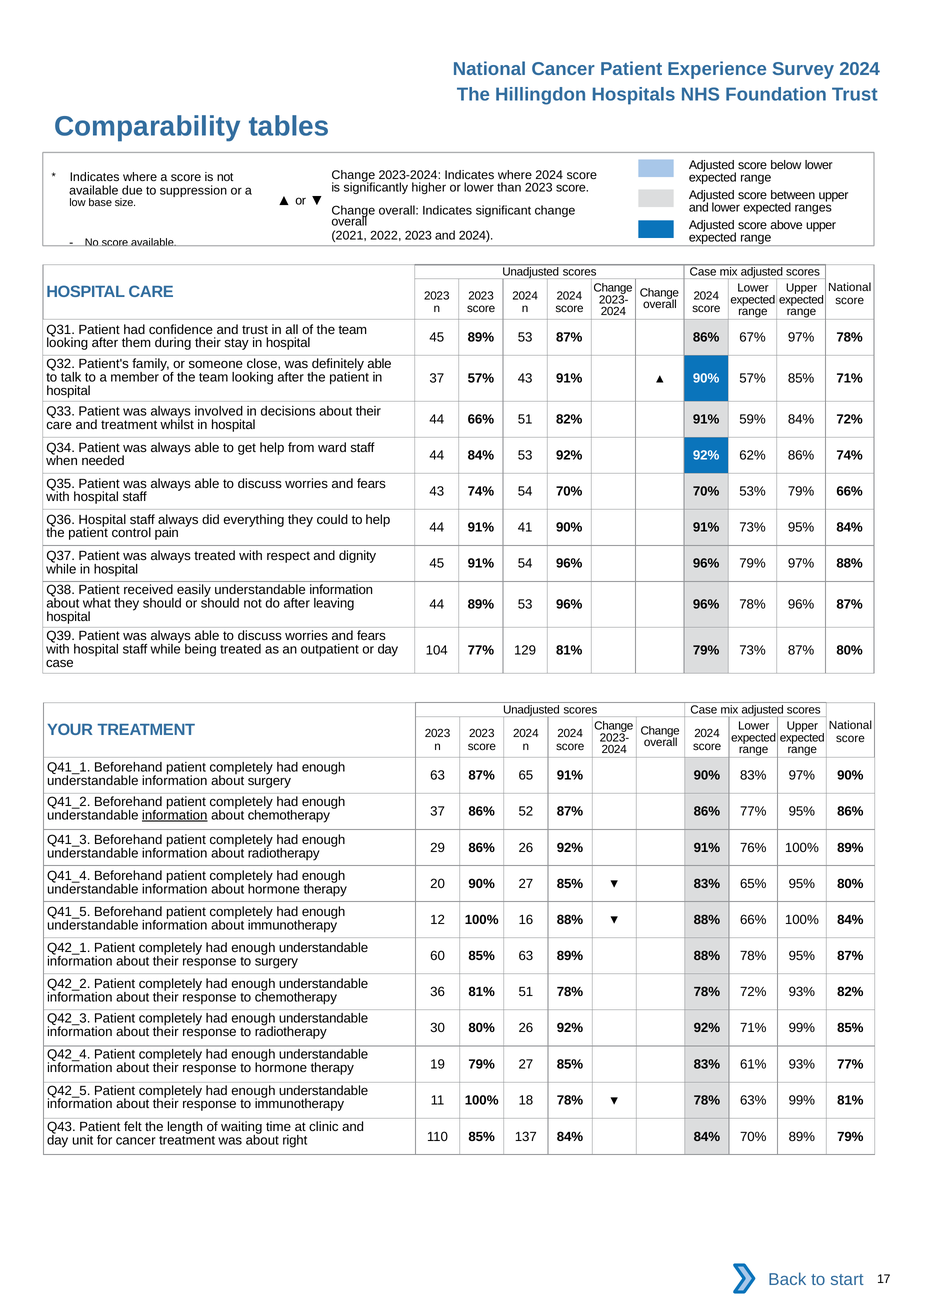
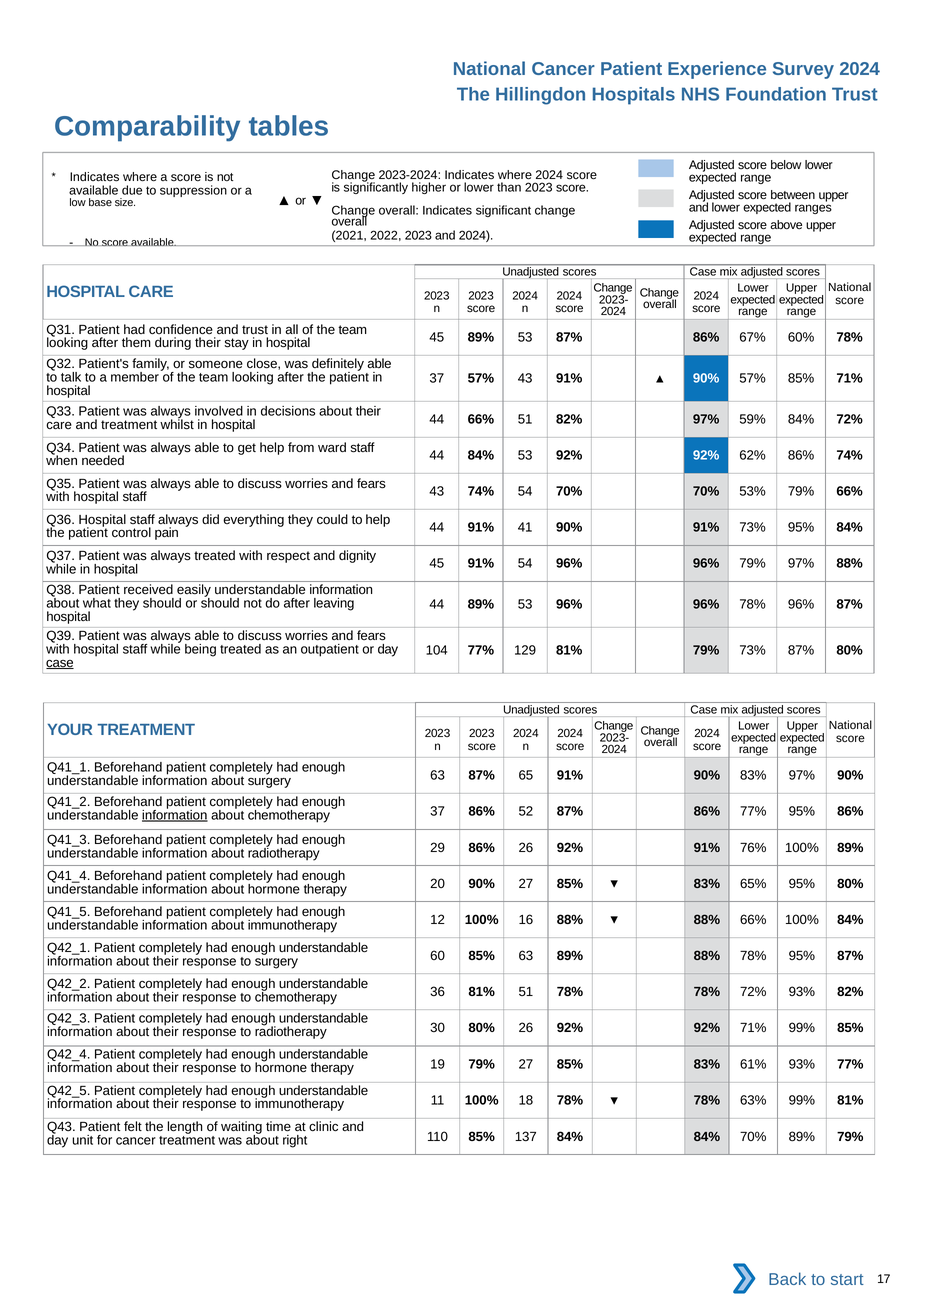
67% 97%: 97% -> 60%
82% 91%: 91% -> 97%
case at (60, 663) underline: none -> present
